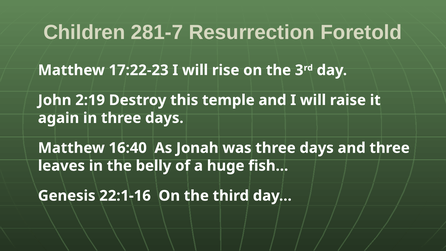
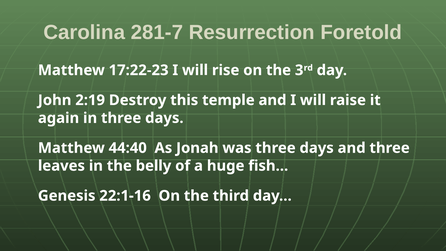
Children: Children -> Carolina
16:40: 16:40 -> 44:40
